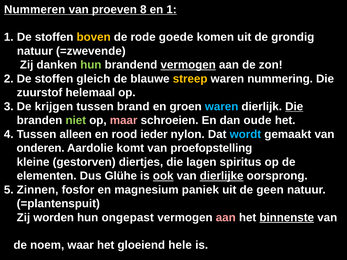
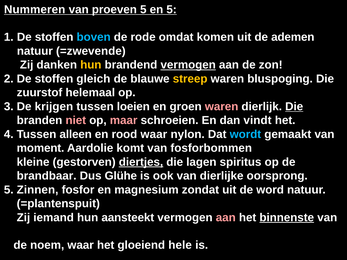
proeven 8: 8 -> 5
en 1: 1 -> 5
boven colour: yellow -> light blue
goede: goede -> omdat
grondig: grondig -> ademen
hun at (91, 65) colour: light green -> yellow
nummering: nummering -> bluspoging
brand: brand -> loeien
waren at (222, 107) colour: light blue -> pink
niet colour: light green -> pink
oude: oude -> vindt
rood ieder: ieder -> waar
onderen: onderen -> moment
proefopstelling: proefopstelling -> fosforbommen
diertjes underline: none -> present
elementen: elementen -> brandbaar
ook underline: present -> none
dierlijke underline: present -> none
paniek: paniek -> zondat
geen: geen -> word
worden: worden -> iemand
ongepast: ongepast -> aansteekt
